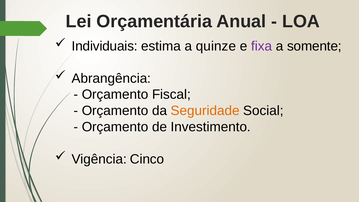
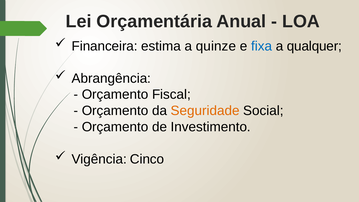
Individuais: Individuais -> Financeira
fixa colour: purple -> blue
somente: somente -> qualquer
